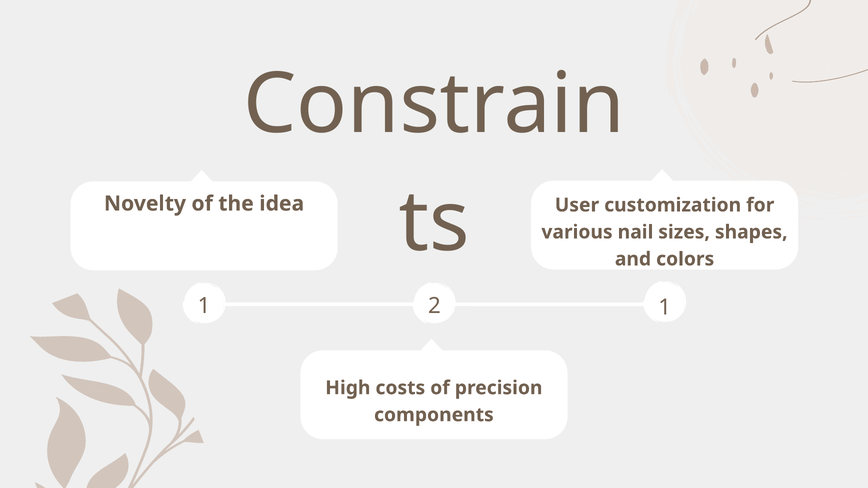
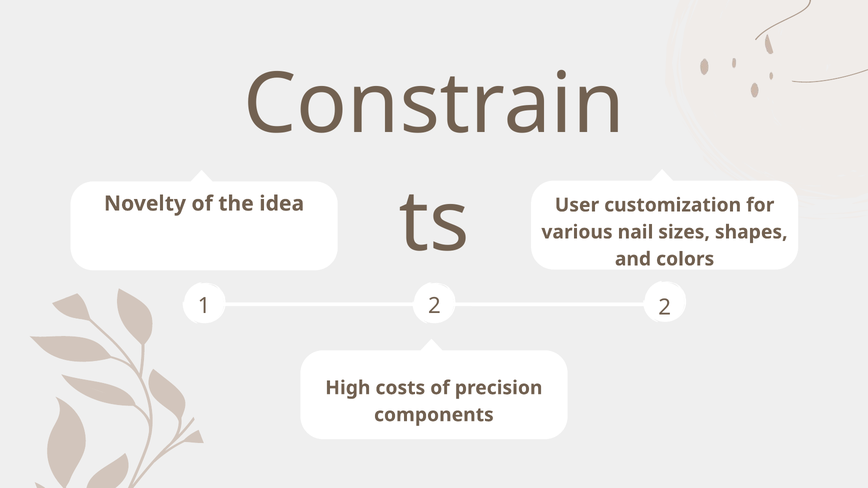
2 1: 1 -> 2
